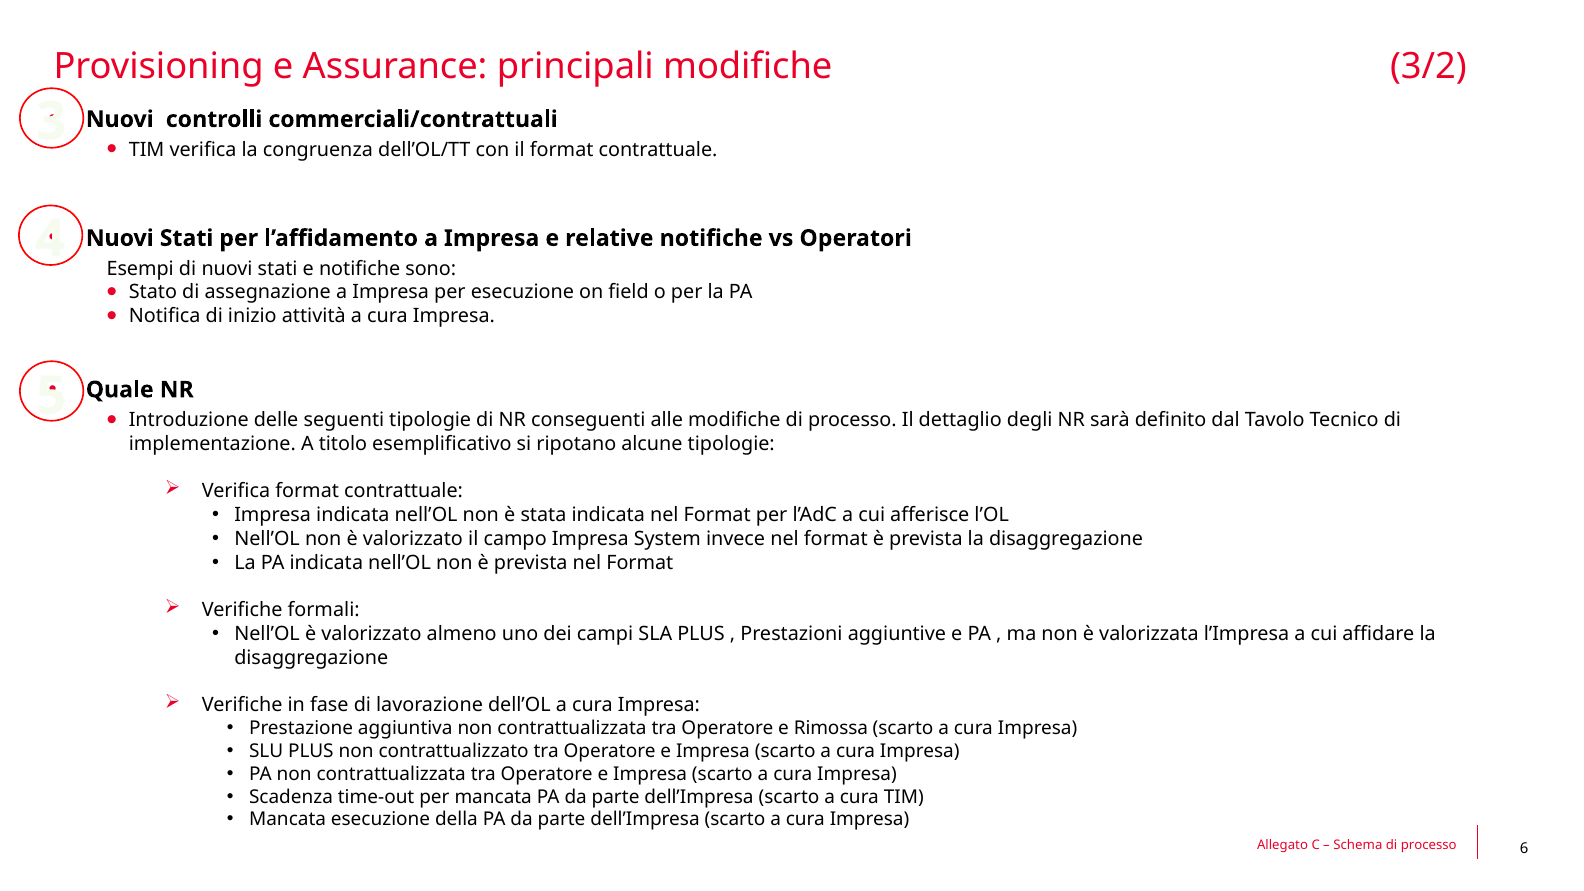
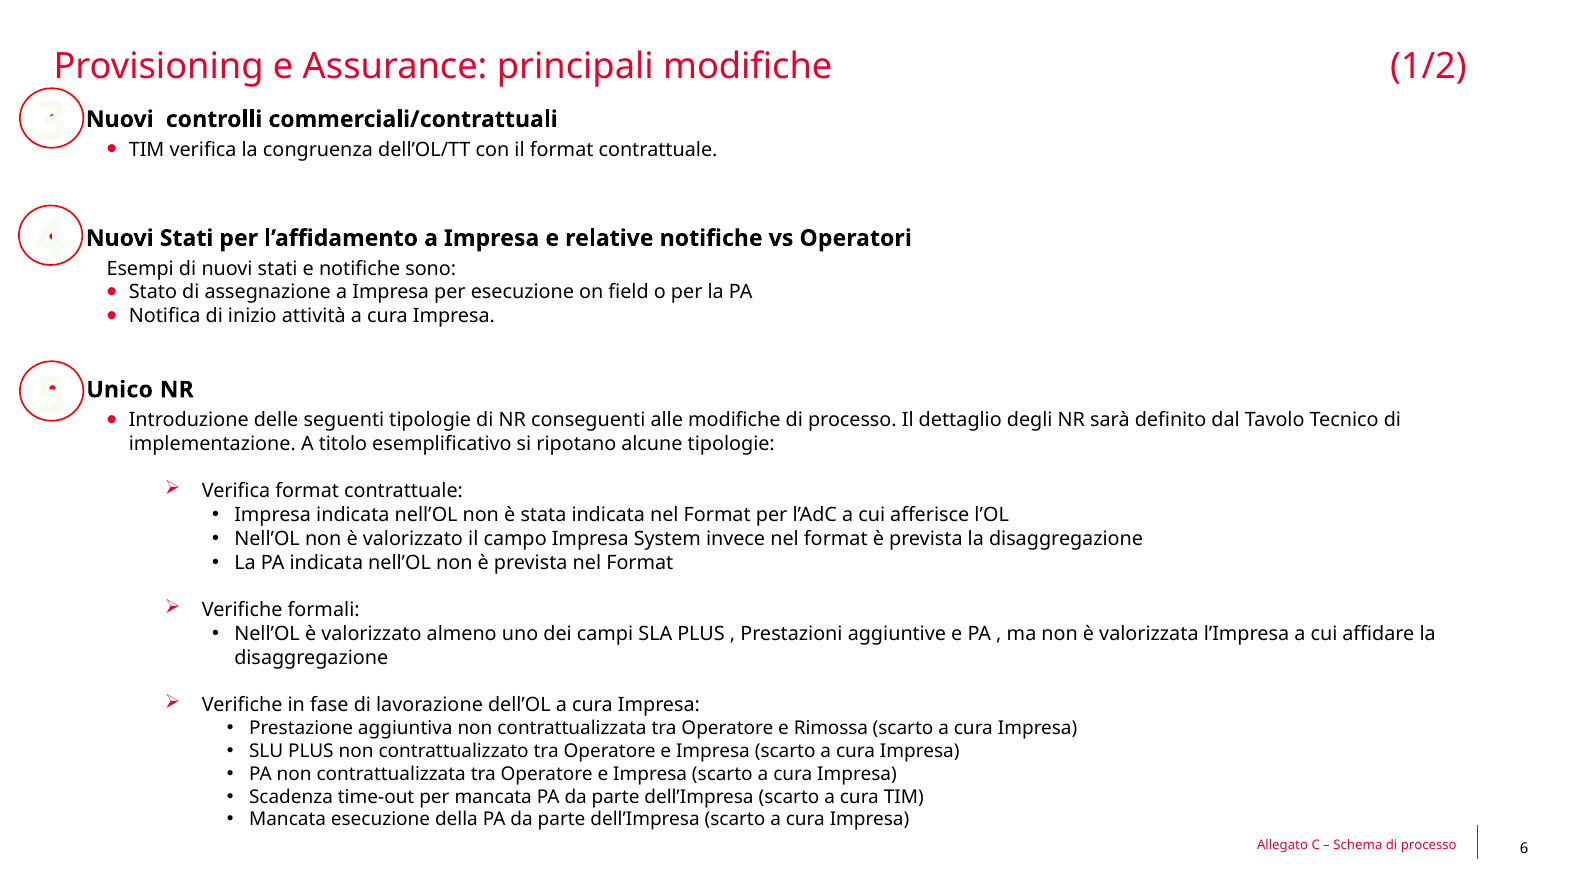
3/2: 3/2 -> 1/2
Quale: Quale -> Unico
